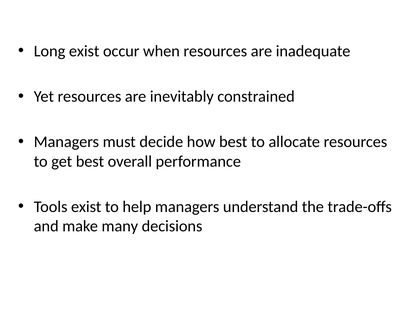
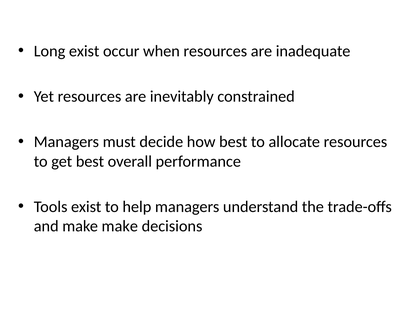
make many: many -> make
